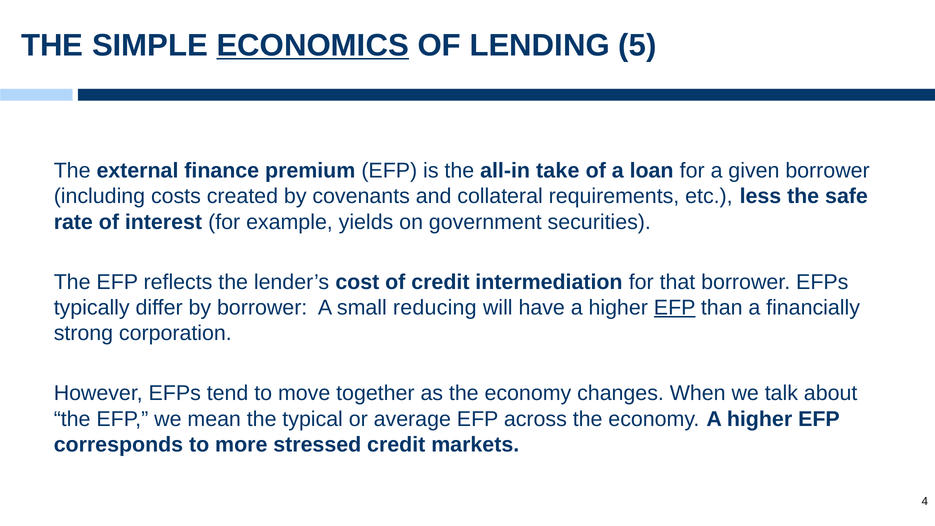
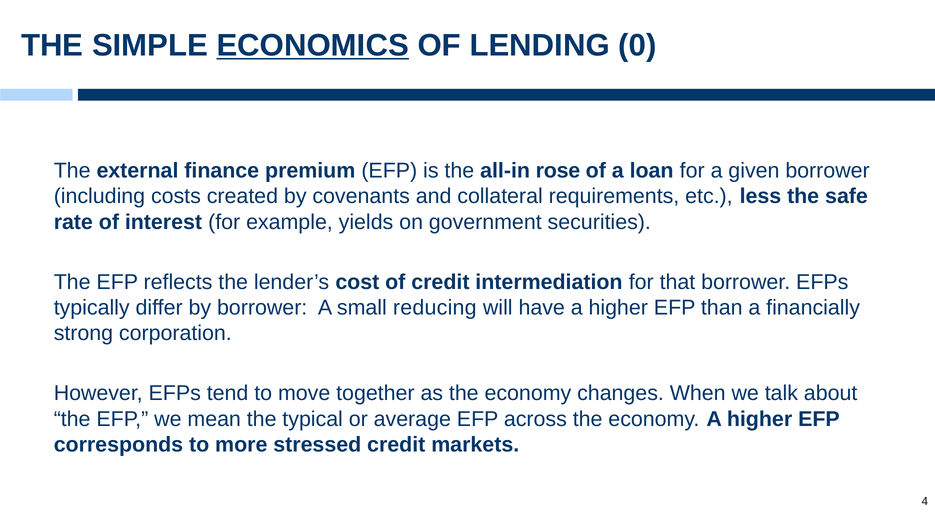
5: 5 -> 0
take: take -> rose
EFP at (675, 308) underline: present -> none
